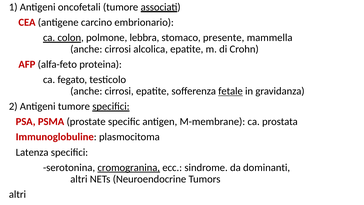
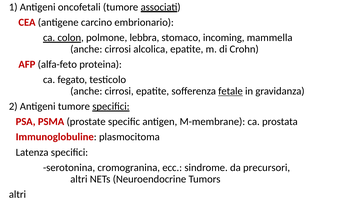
presente: presente -> incoming
cromogranina underline: present -> none
dominanti: dominanti -> precursori
